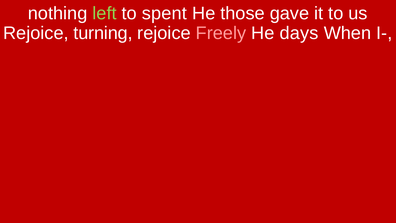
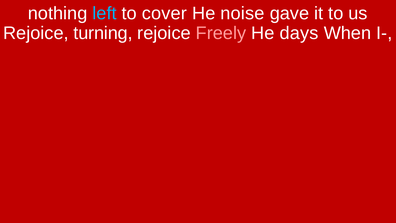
left colour: light green -> light blue
spent: spent -> cover
those: those -> noise
